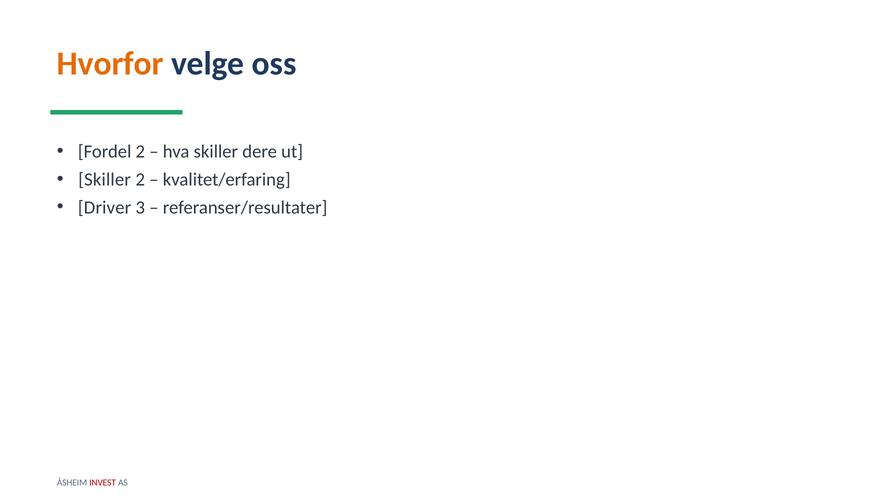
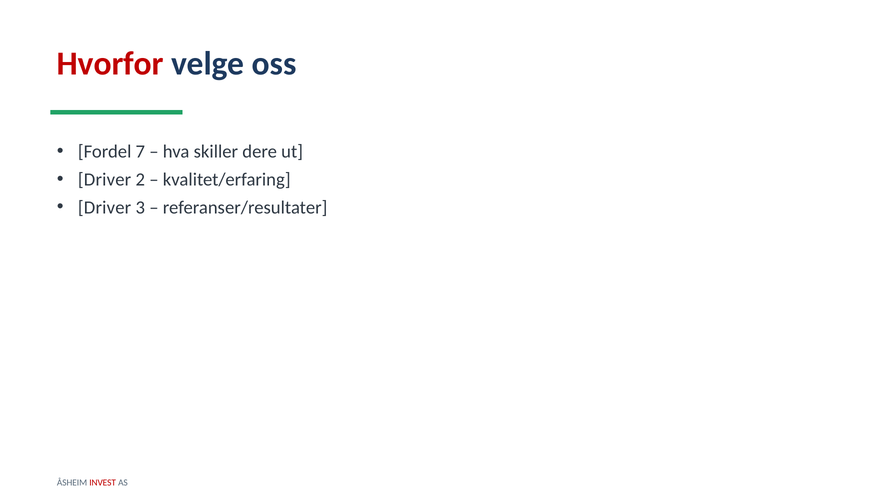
Hvorfor colour: orange -> red
Fordel 2: 2 -> 7
Skiller at (105, 180): Skiller -> Driver
